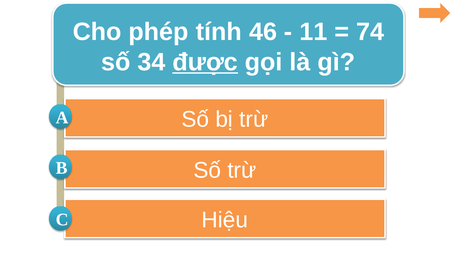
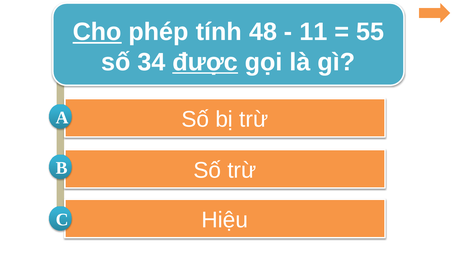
Cho underline: none -> present
46: 46 -> 48
74: 74 -> 55
